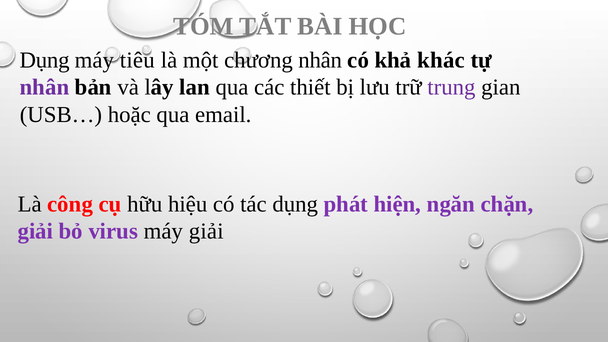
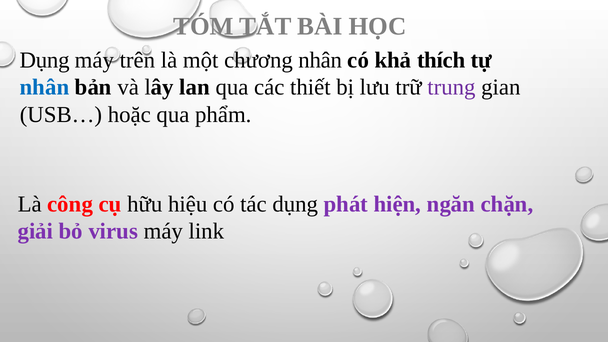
tiêu: tiêu -> trên
khác: khác -> thích
nhân at (45, 87) colour: purple -> blue
email: email -> phẩm
máy giải: giải -> link
